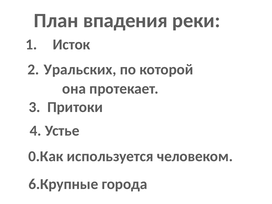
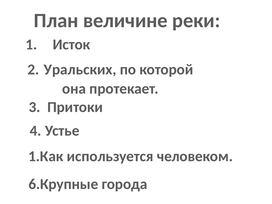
впадения: впадения -> величине
0.Как: 0.Как -> 1.Как
